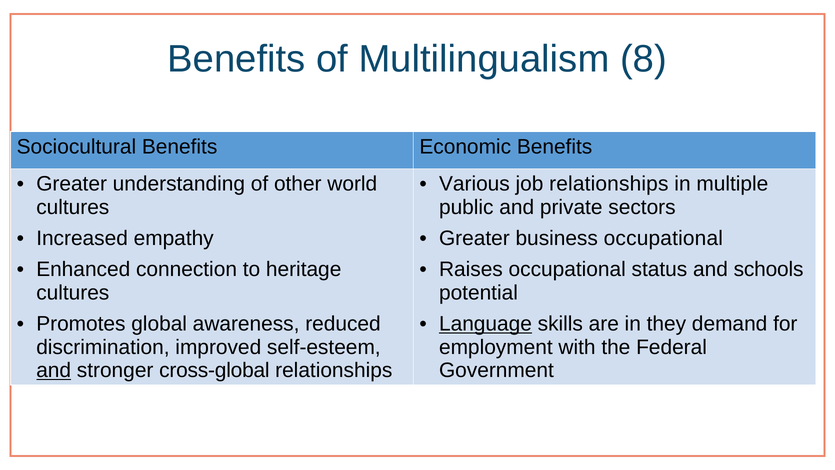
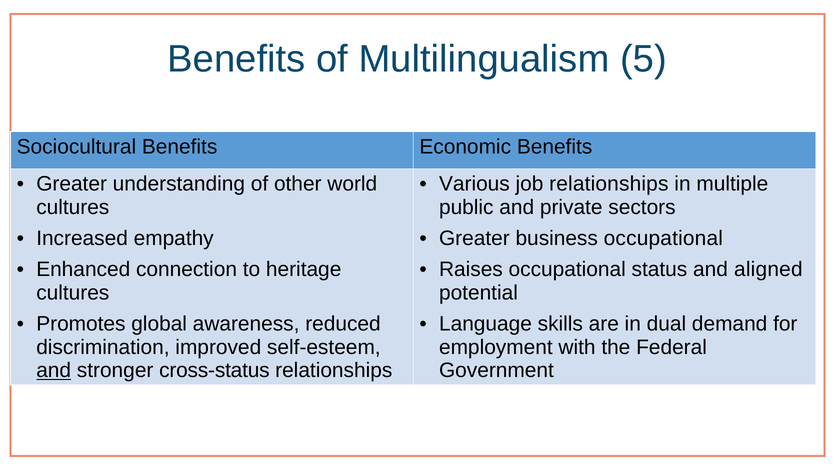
8: 8 -> 5
schools: schools -> aligned
Language underline: present -> none
they: they -> dual
cross-global: cross-global -> cross-status
